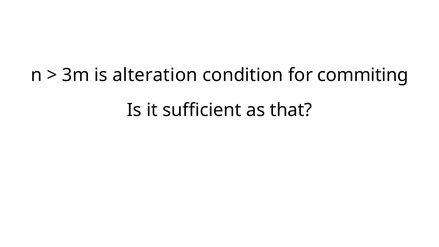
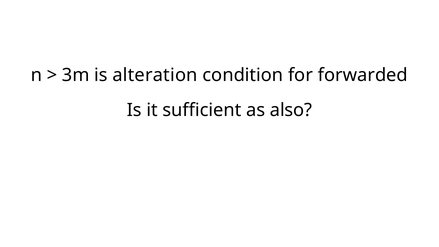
commiting: commiting -> forwarded
that: that -> also
